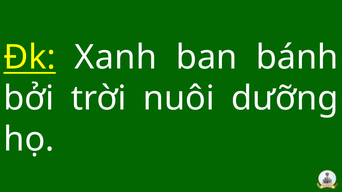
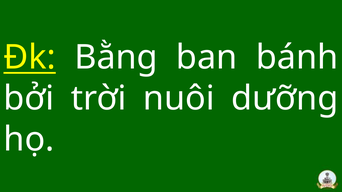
Xanh: Xanh -> Bằng
